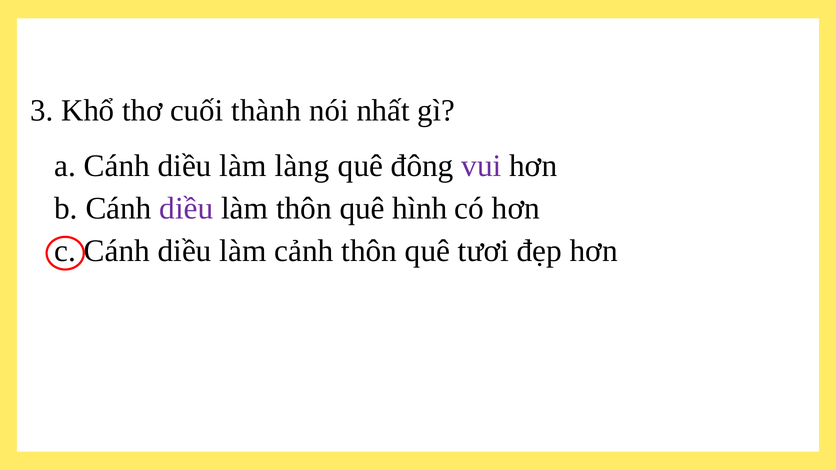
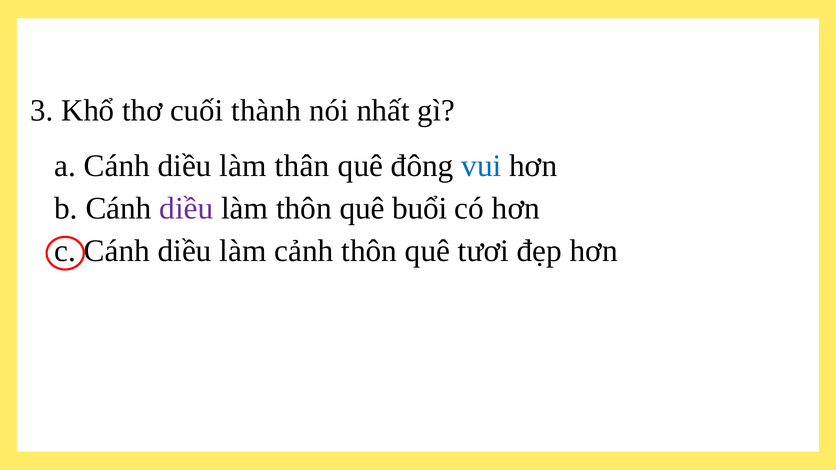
làng: làng -> thân
vui colour: purple -> blue
hình: hình -> buổi
